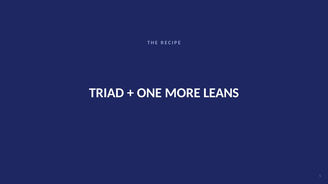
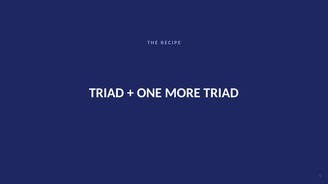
MORE LEANS: LEANS -> TRIAD
